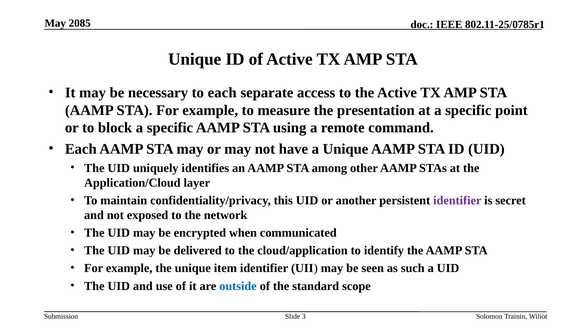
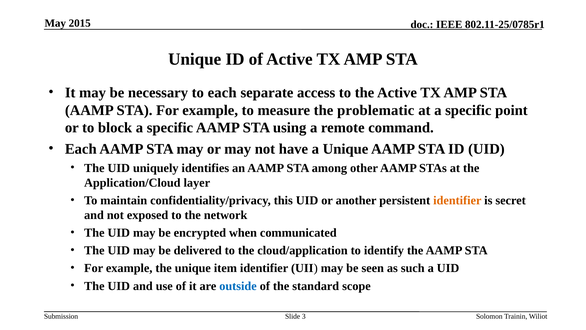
2085: 2085 -> 2015
presentation: presentation -> problematic
identifier at (457, 200) colour: purple -> orange
